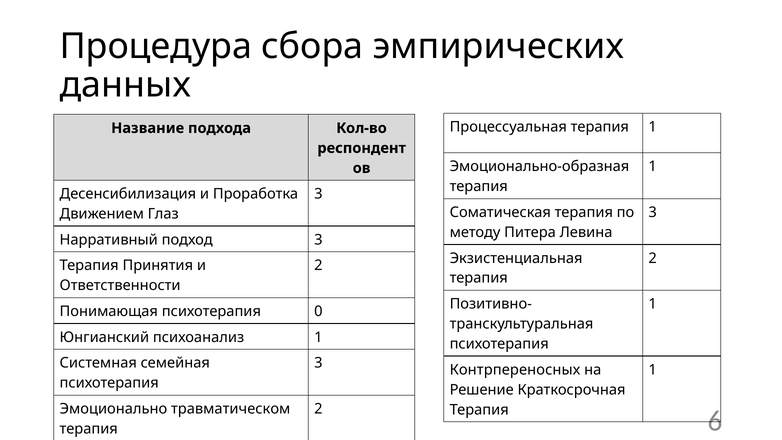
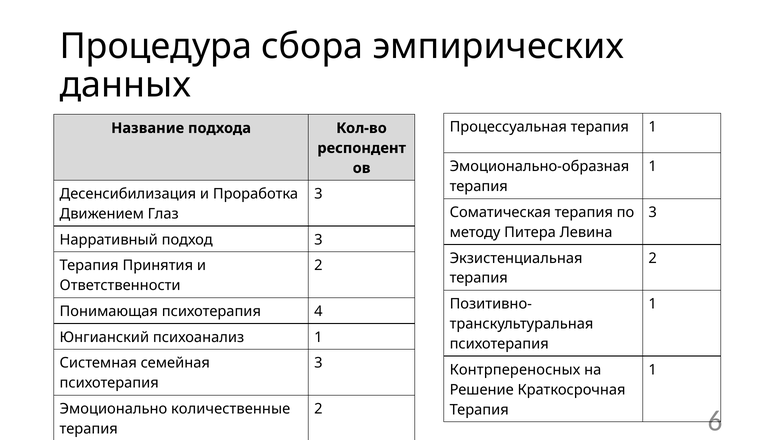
0: 0 -> 4
травматическом: травматическом -> количественные
